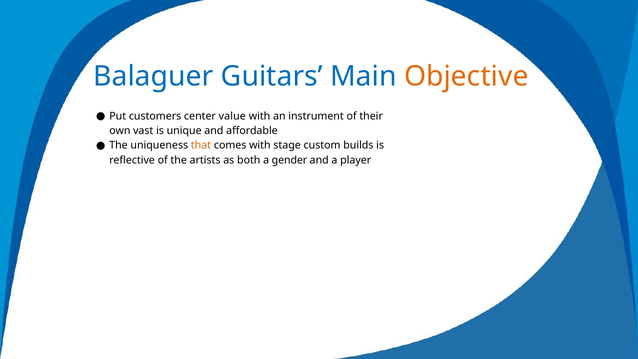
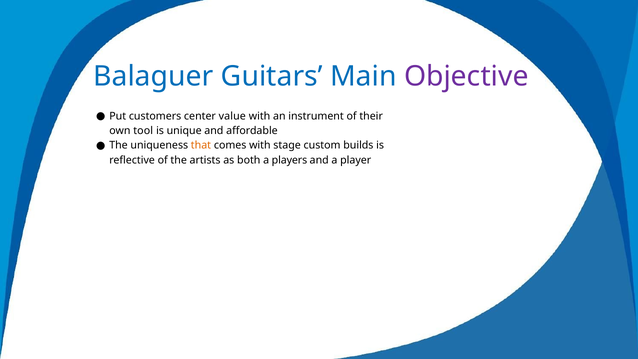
Objective colour: orange -> purple
vast: vast -> tool
gender: gender -> players
